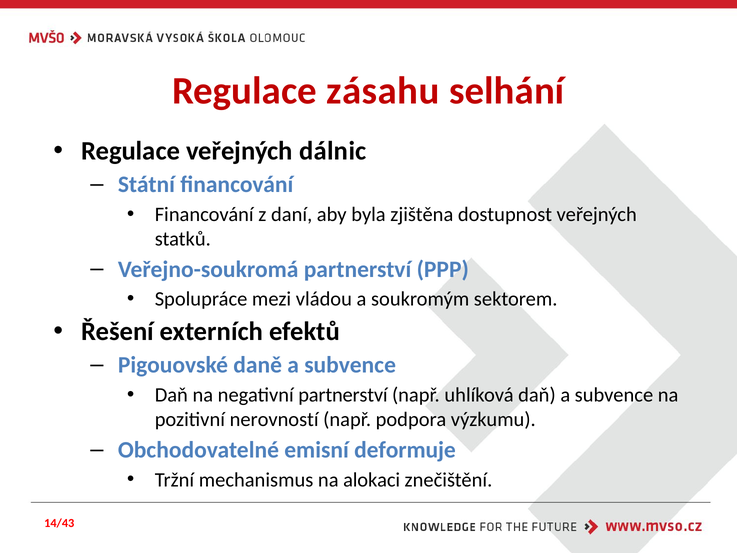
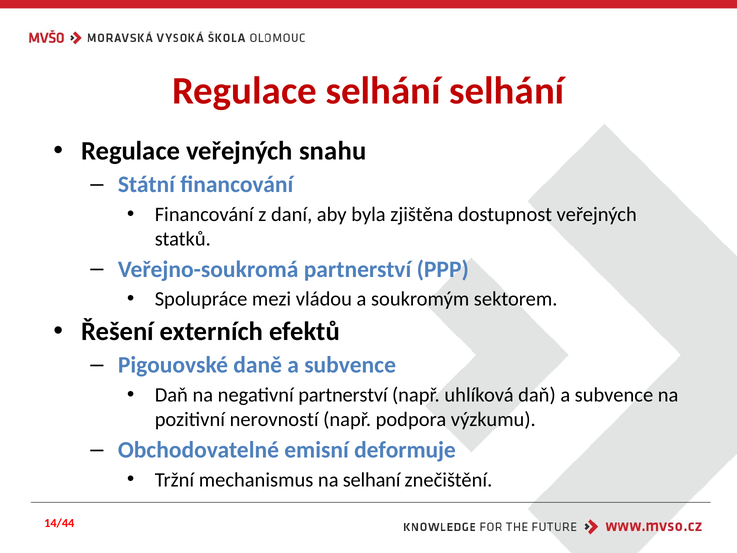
Regulace zásahu: zásahu -> selhání
dálnic: dálnic -> snahu
alokaci: alokaci -> selhaní
14/43: 14/43 -> 14/44
